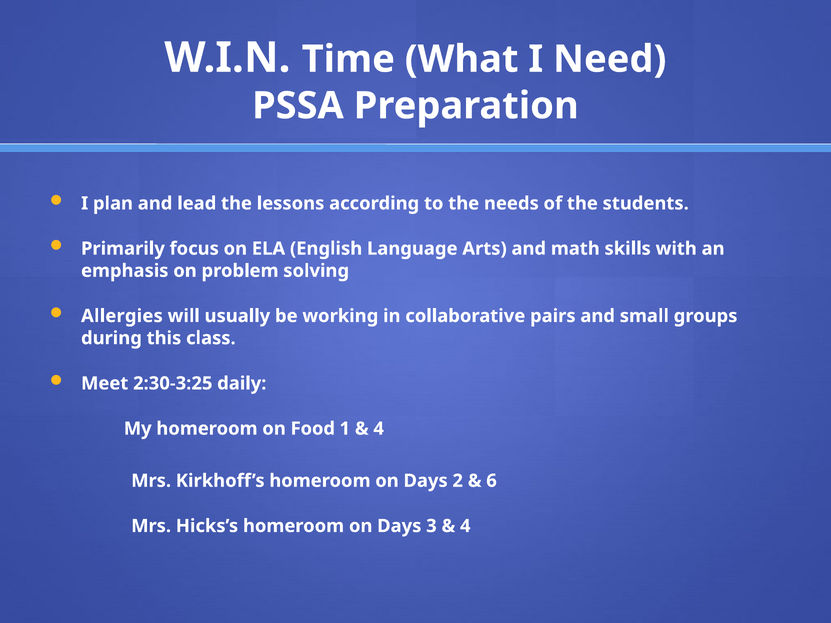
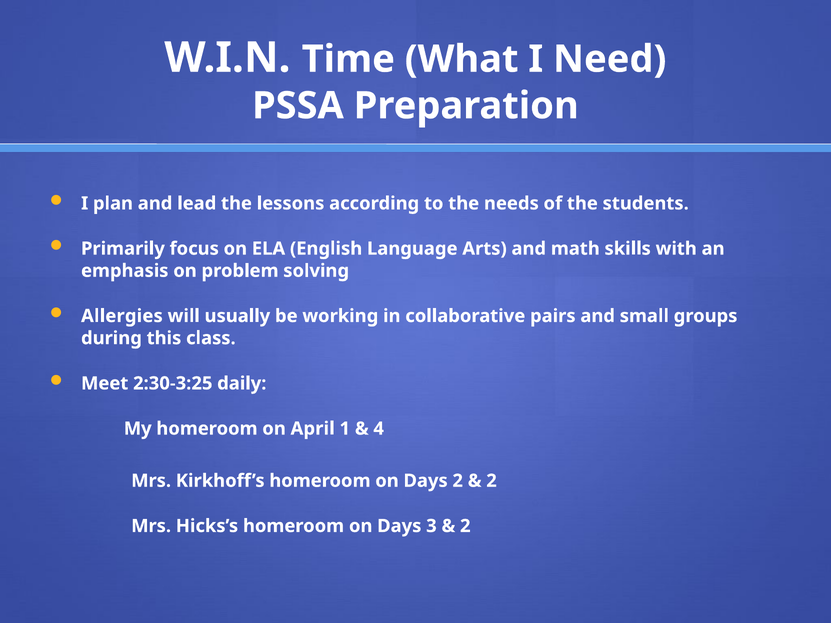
Food: Food -> April
6 at (492, 481): 6 -> 2
4 at (465, 526): 4 -> 2
